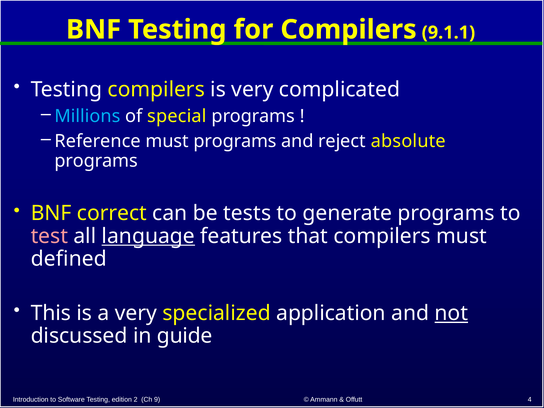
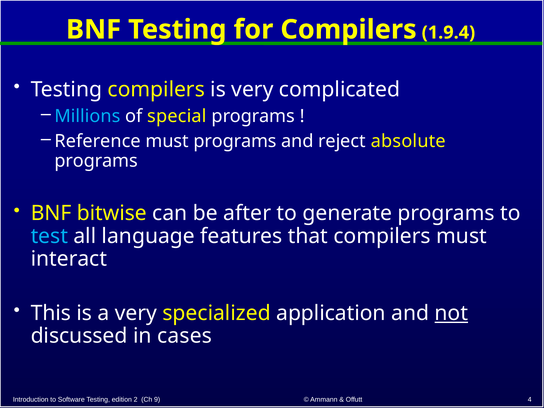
9.1.1: 9.1.1 -> 1.9.4
correct: correct -> bitwise
tests: tests -> after
test colour: pink -> light blue
language underline: present -> none
defined: defined -> interact
guide: guide -> cases
